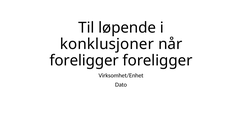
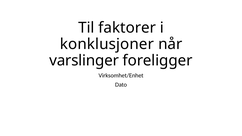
løpende: løpende -> faktorer
foreligger at (84, 60): foreligger -> varslinger
